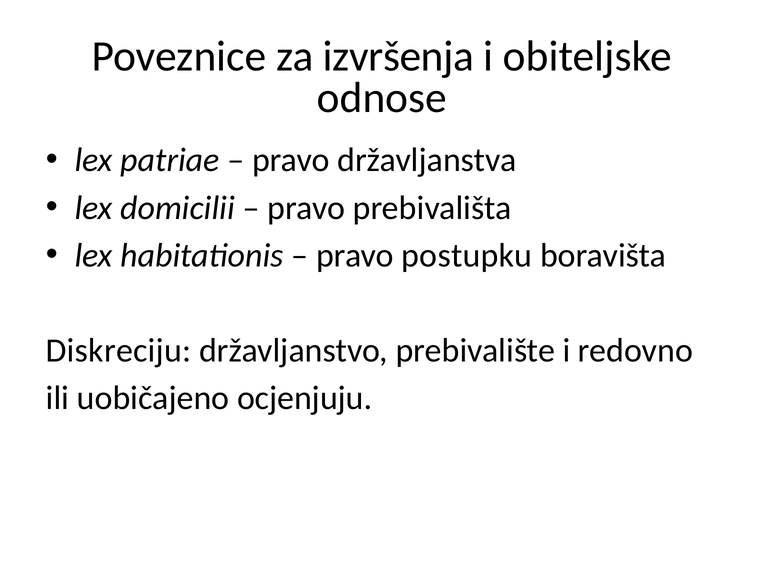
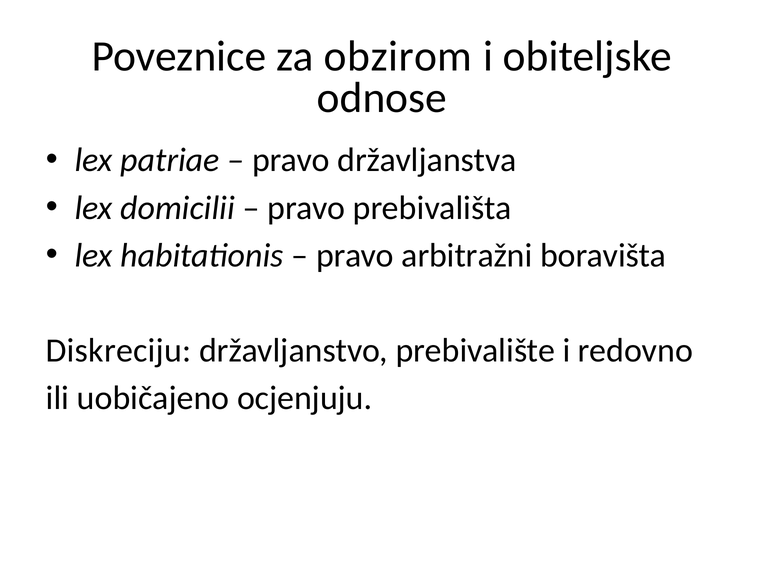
izvršenja: izvršenja -> obzirom
postupku: postupku -> arbitražni
